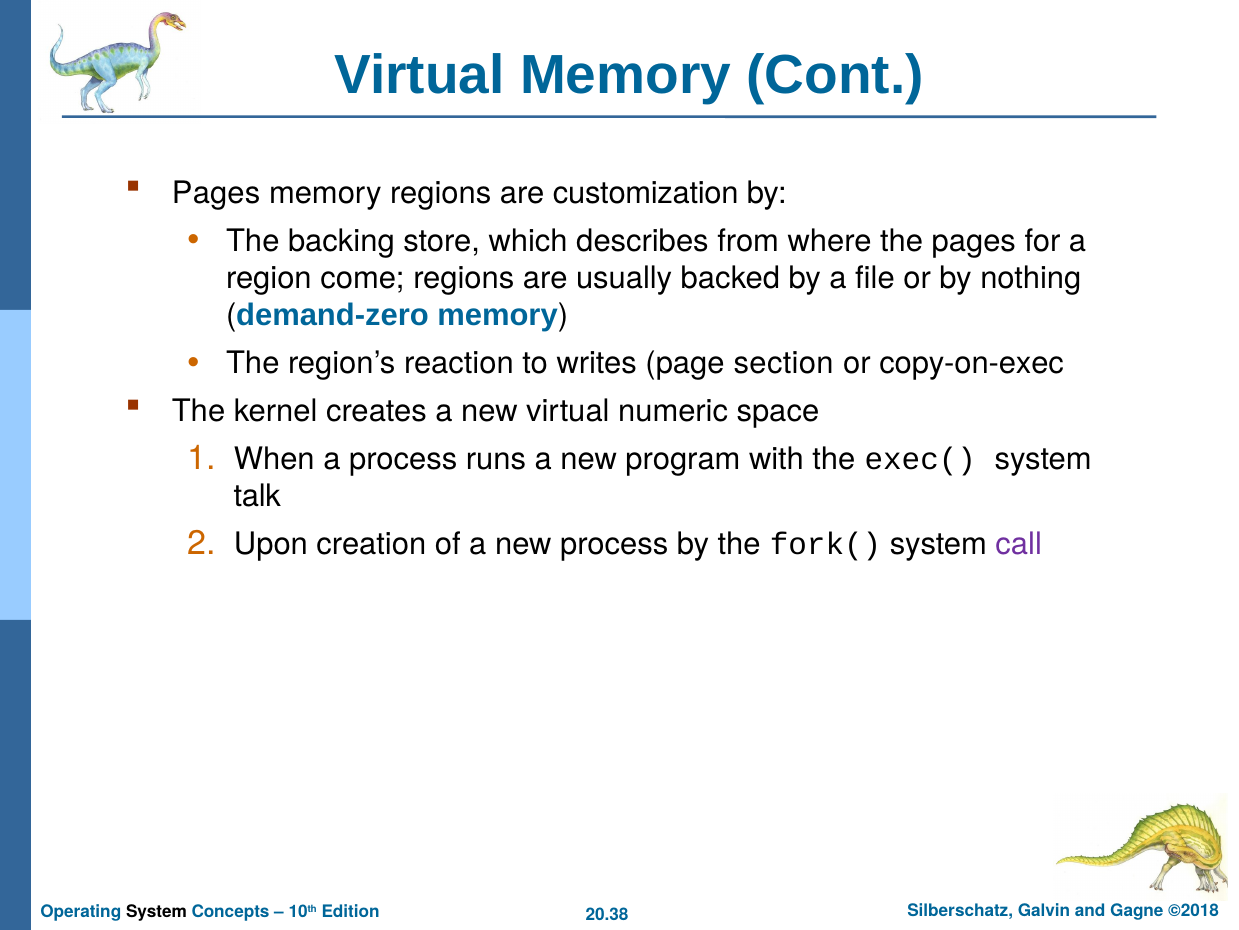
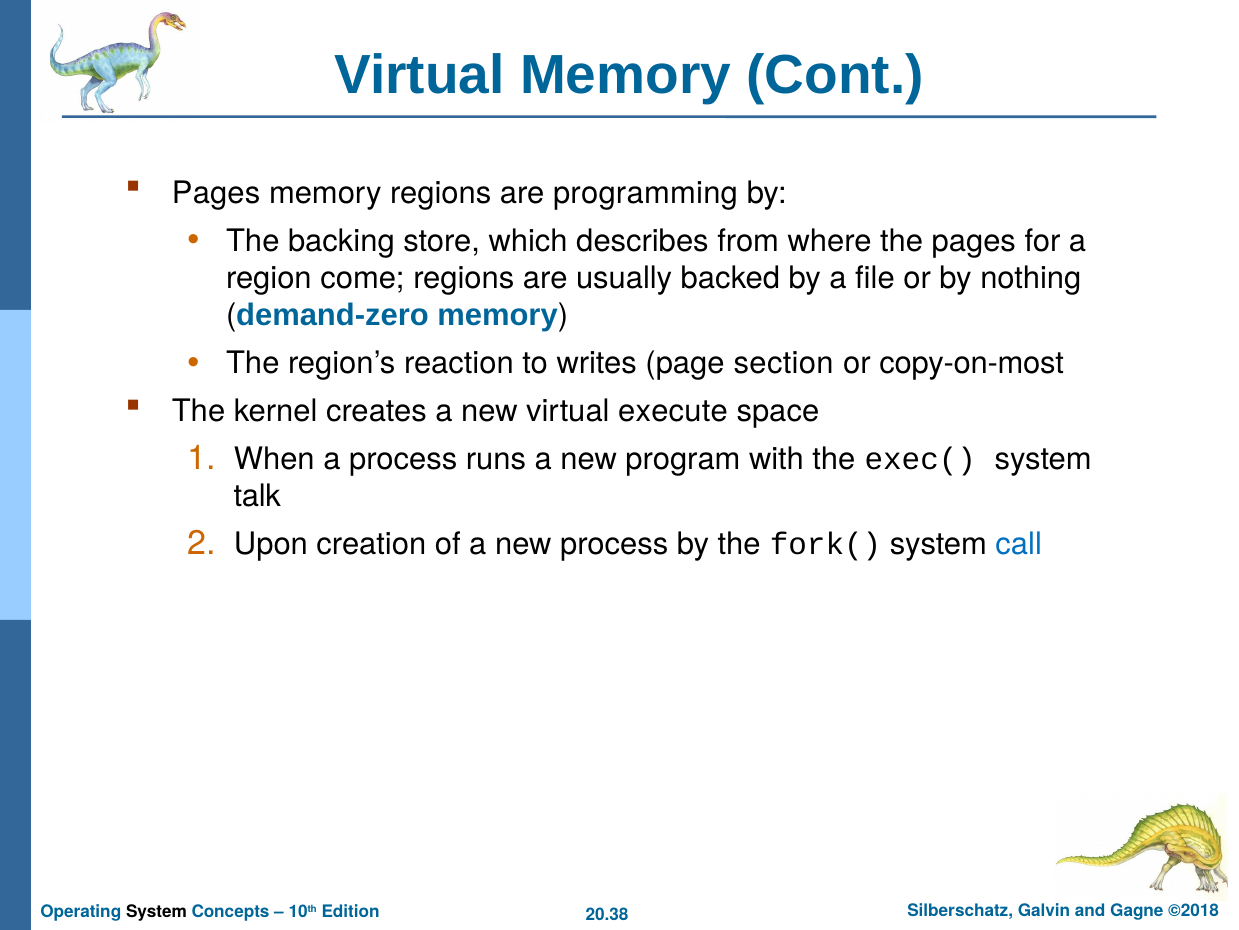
customization: customization -> programming
copy-on-exec: copy-on-exec -> copy-on-most
numeric: numeric -> execute
call colour: purple -> blue
